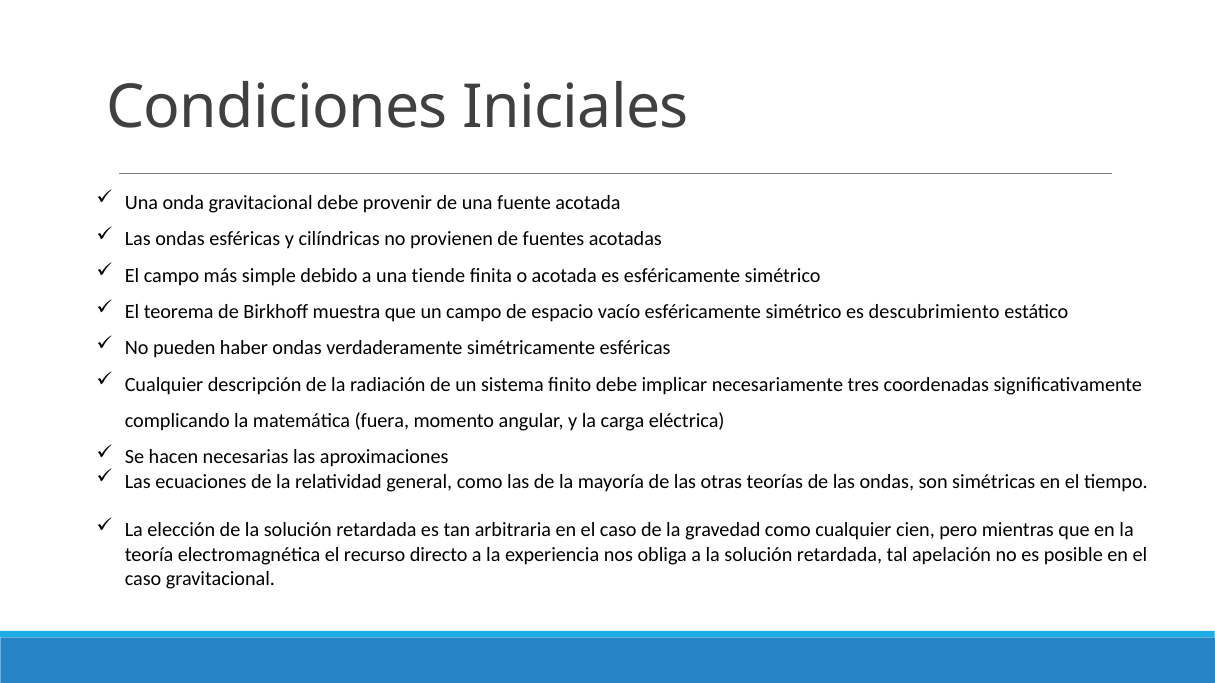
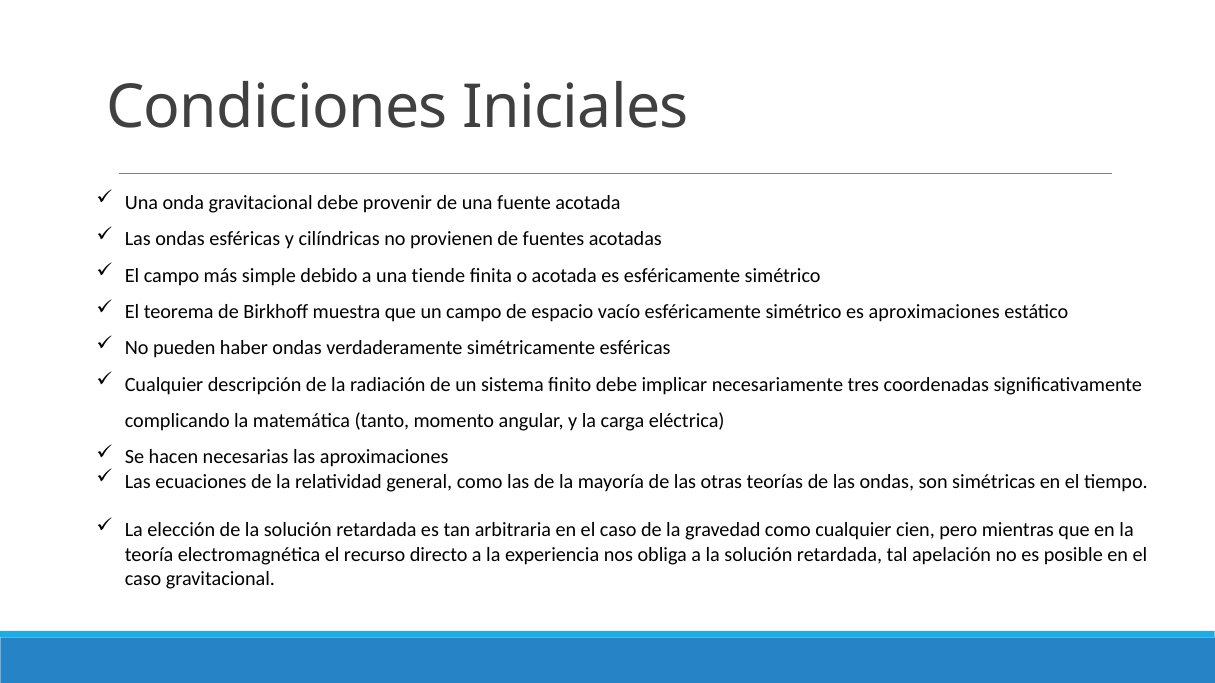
es descubrimiento: descubrimiento -> aproximaciones
fuera: fuera -> tanto
